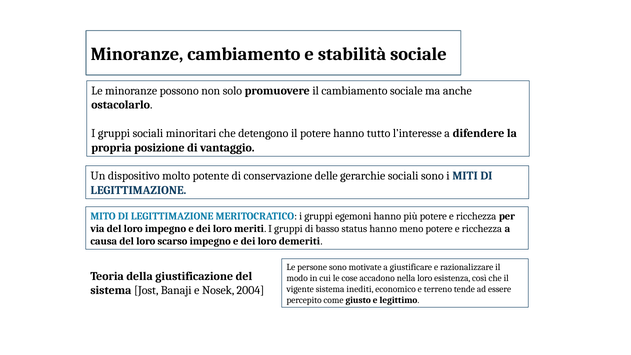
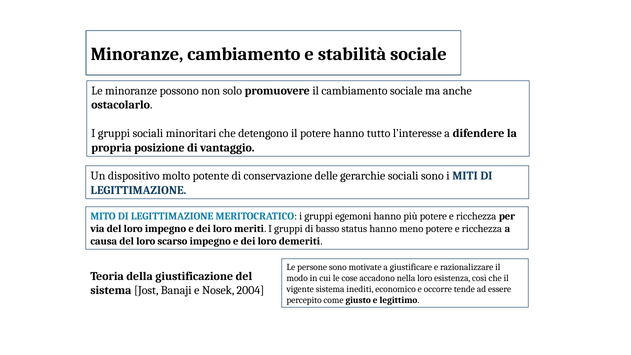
terreno: terreno -> occorre
